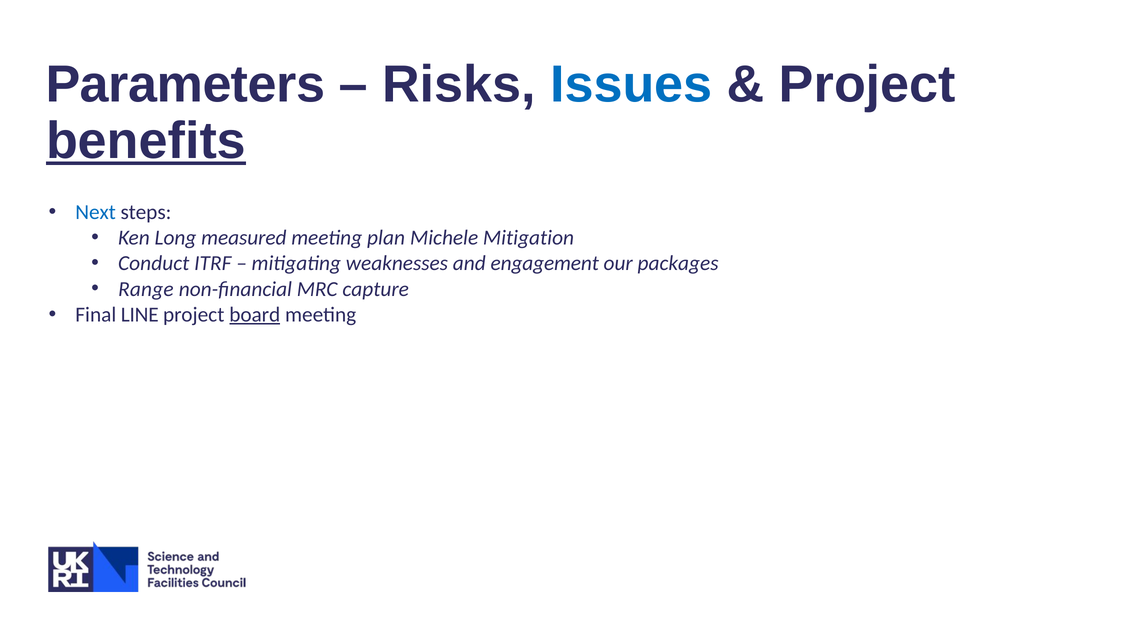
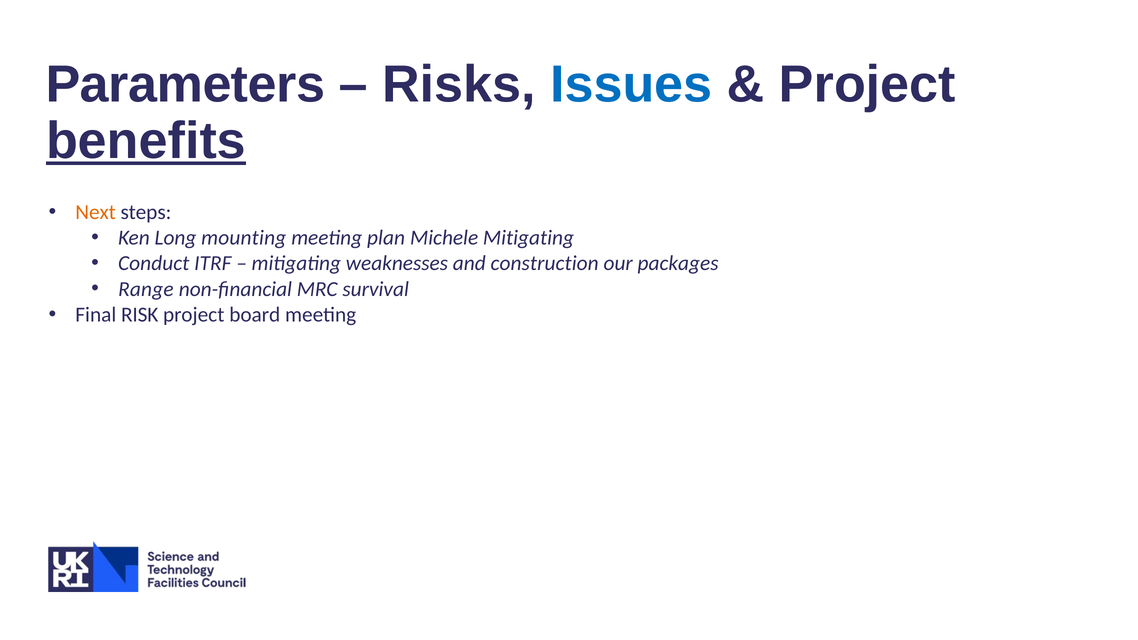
Next colour: blue -> orange
measured: measured -> mounting
Michele Mitigation: Mitigation -> Mitigating
engagement: engagement -> construction
capture: capture -> survival
LINE: LINE -> RISK
board underline: present -> none
